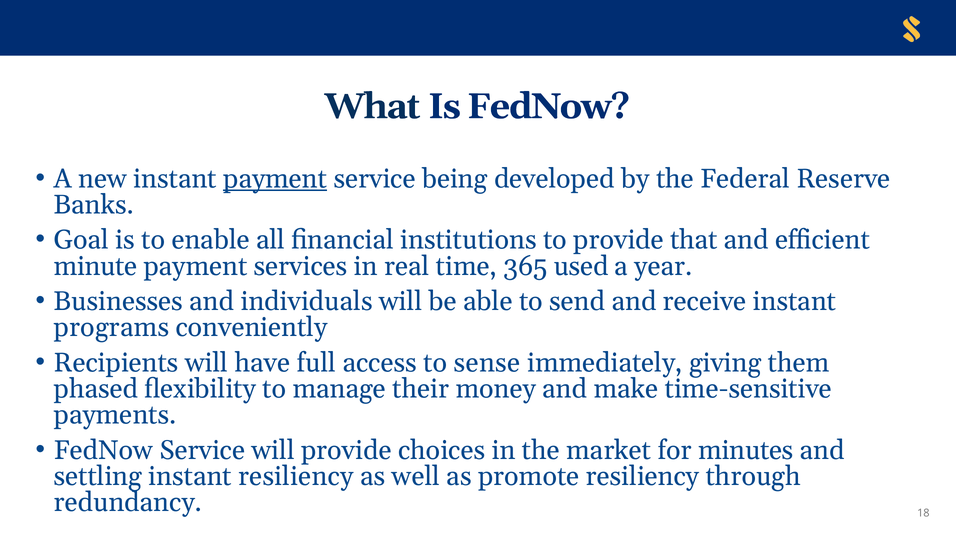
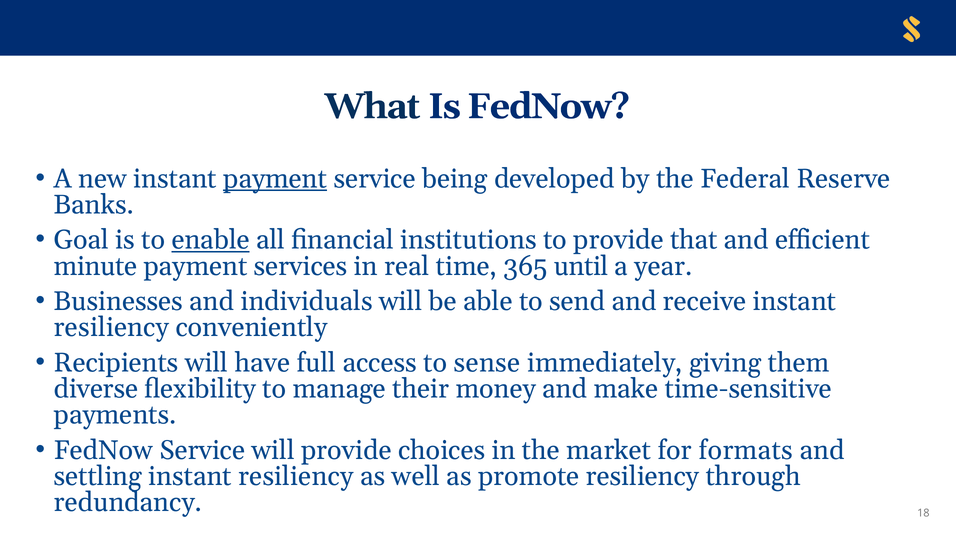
enable underline: none -> present
used: used -> until
programs at (111, 327): programs -> resiliency
phased: phased -> diverse
minutes: minutes -> formats
